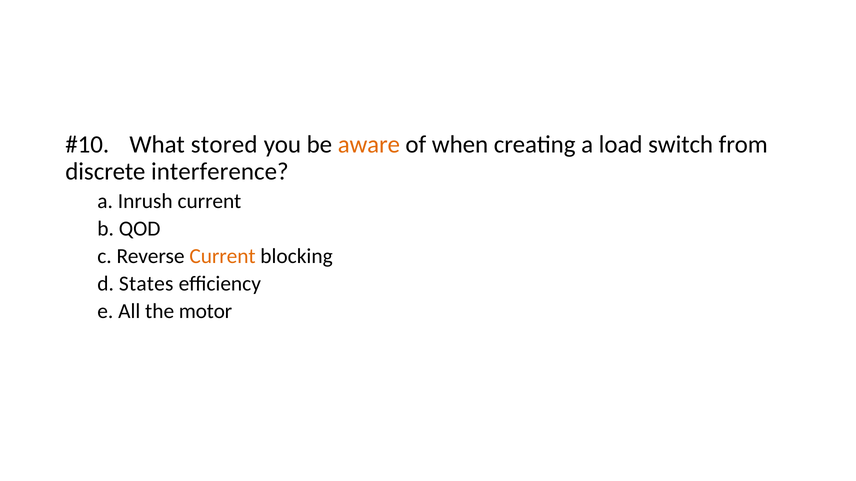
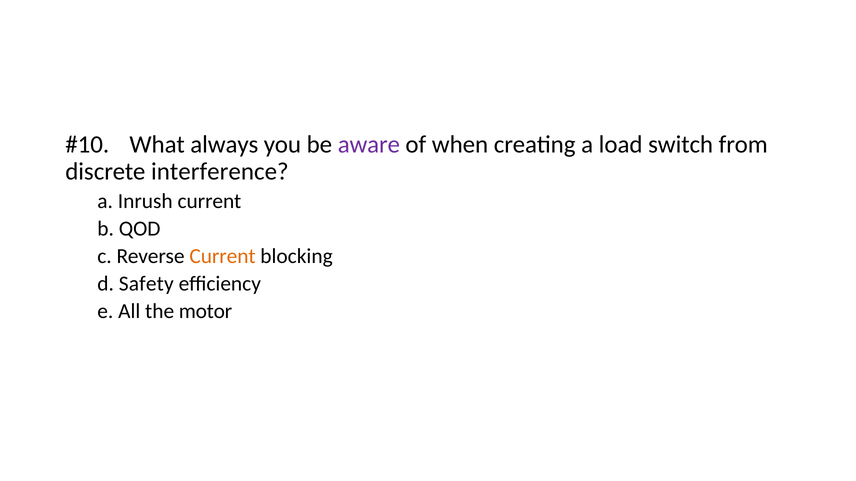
stored: stored -> always
aware colour: orange -> purple
States: States -> Safety
